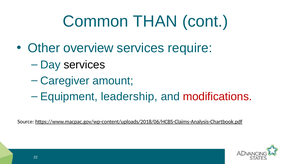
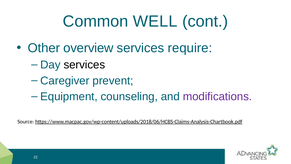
THAN: THAN -> WELL
amount: amount -> prevent
leadership: leadership -> counseling
modifications colour: red -> purple
